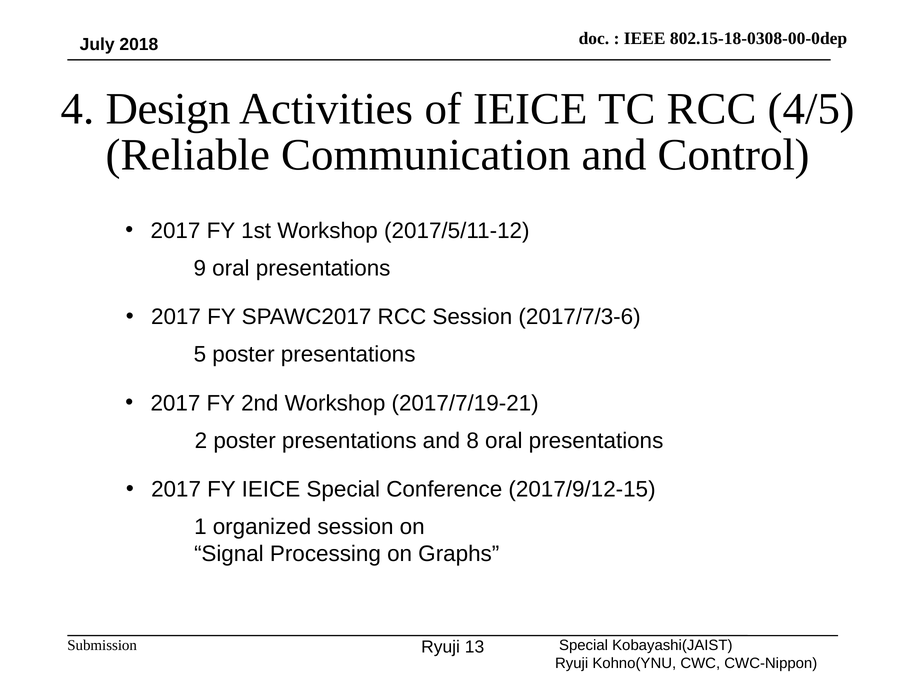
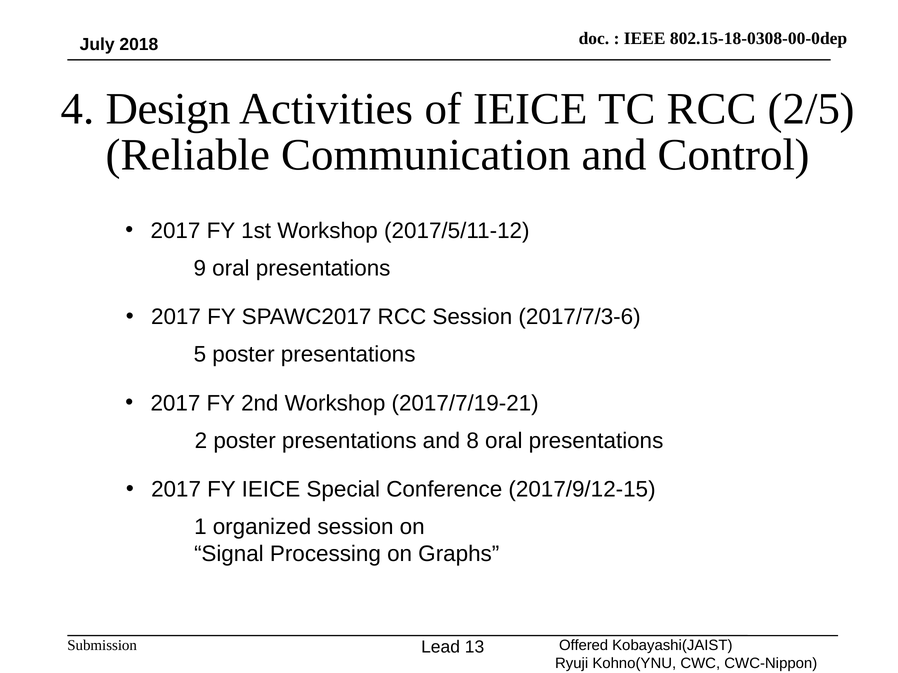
4/5: 4/5 -> 2/5
Ryuji at (441, 648): Ryuji -> Lead
13 Special: Special -> Offered
